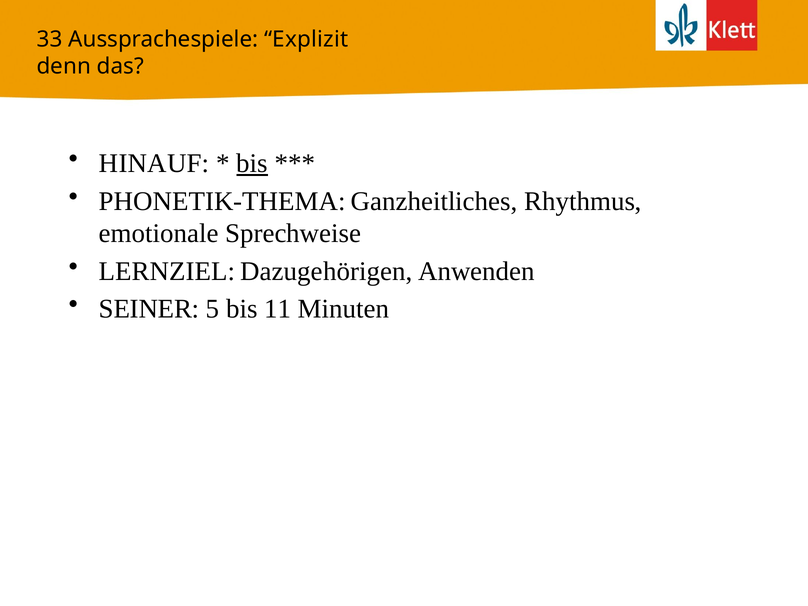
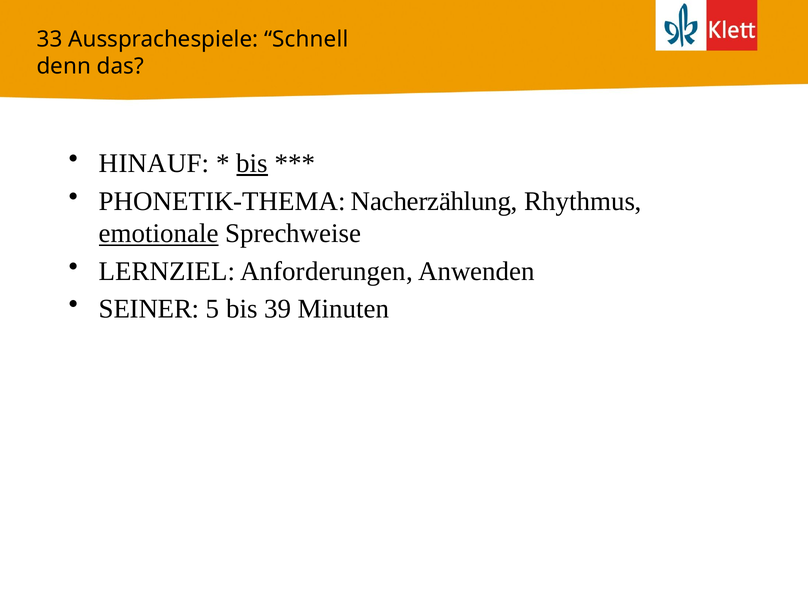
Explizit: Explizit -> Schnell
Ganzheitliches: Ganzheitliches -> Nacherzählung
emotionale underline: none -> present
Dazugehörigen: Dazugehörigen -> Anforderungen
11: 11 -> 39
